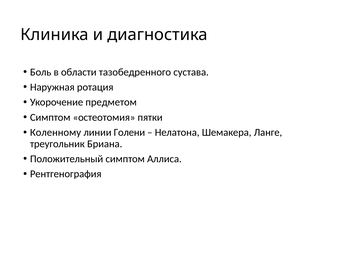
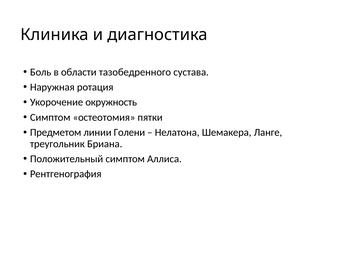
предметом: предметом -> окружность
Коленному: Коленному -> Предметом
